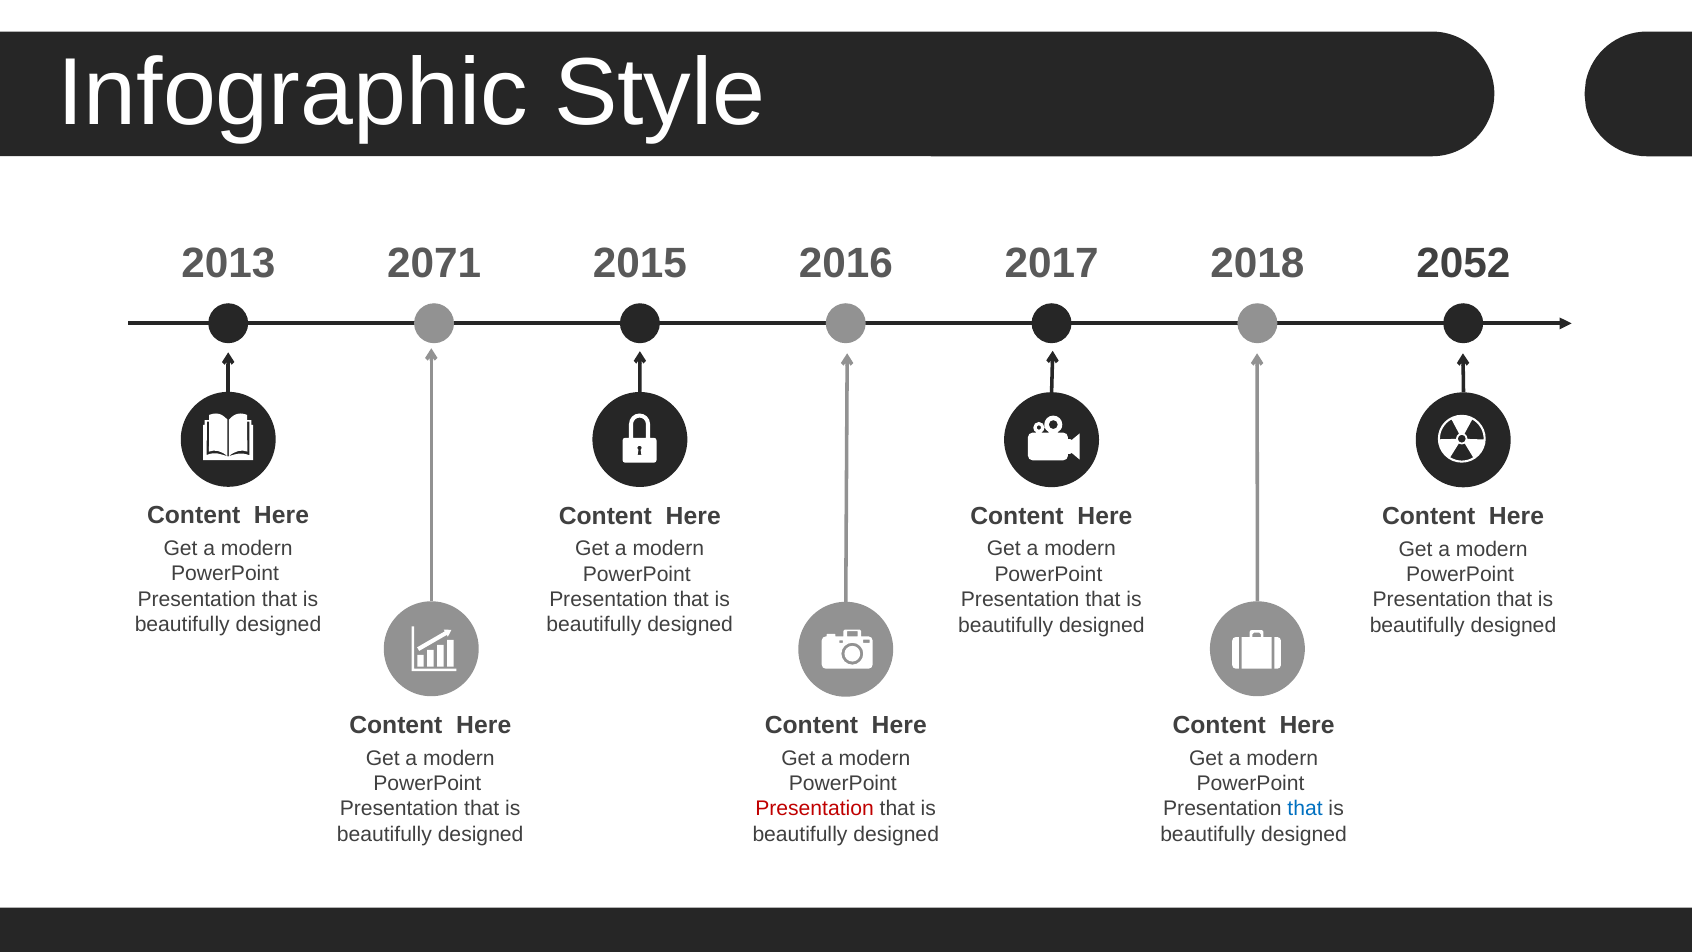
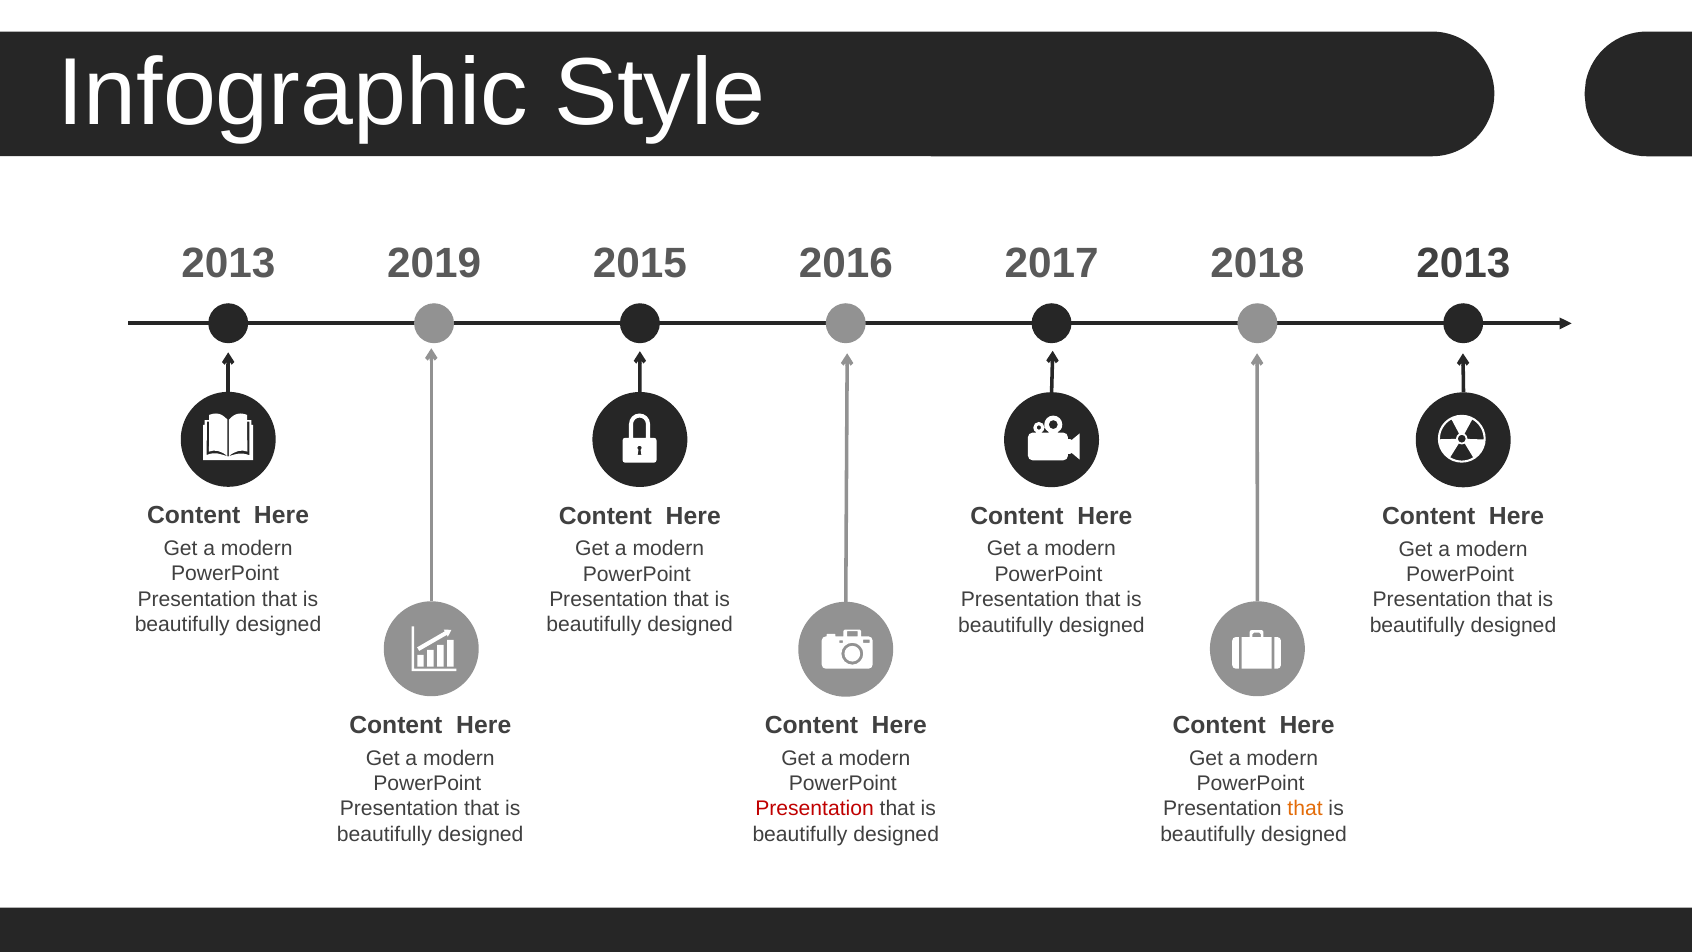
2071: 2071 -> 2019
2052 at (1463, 264): 2052 -> 2013
that at (1305, 809) colour: blue -> orange
